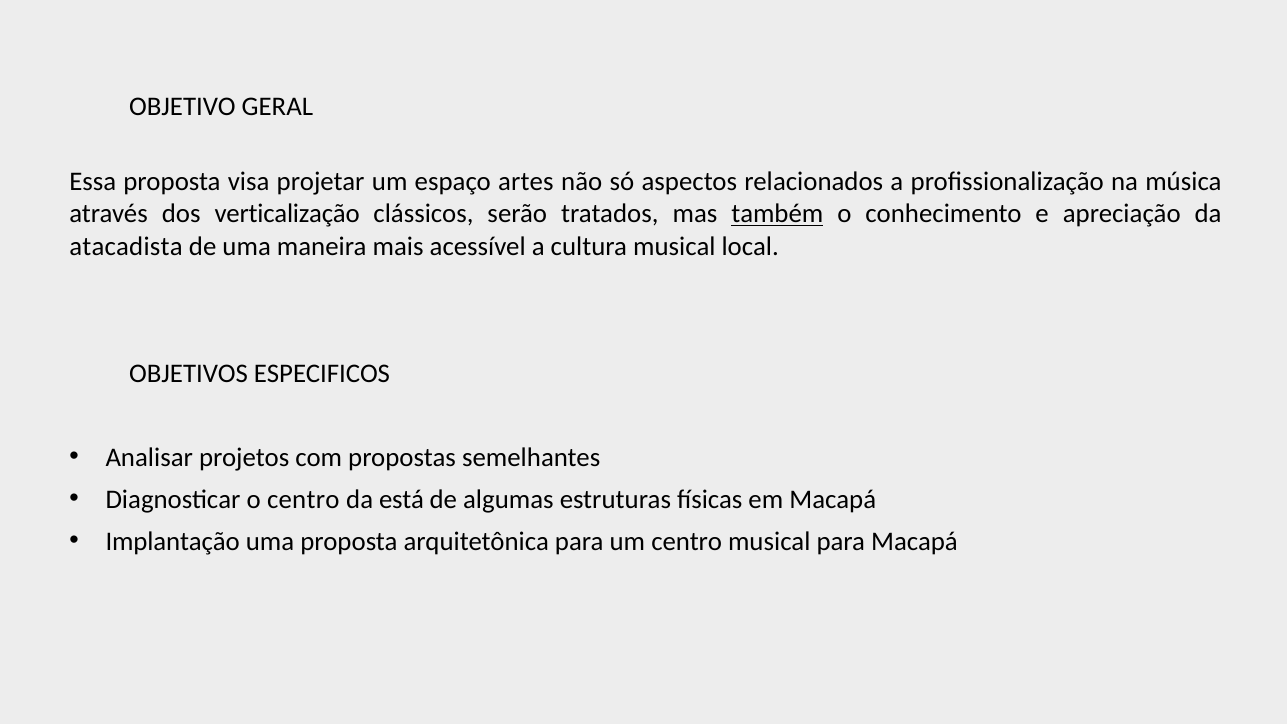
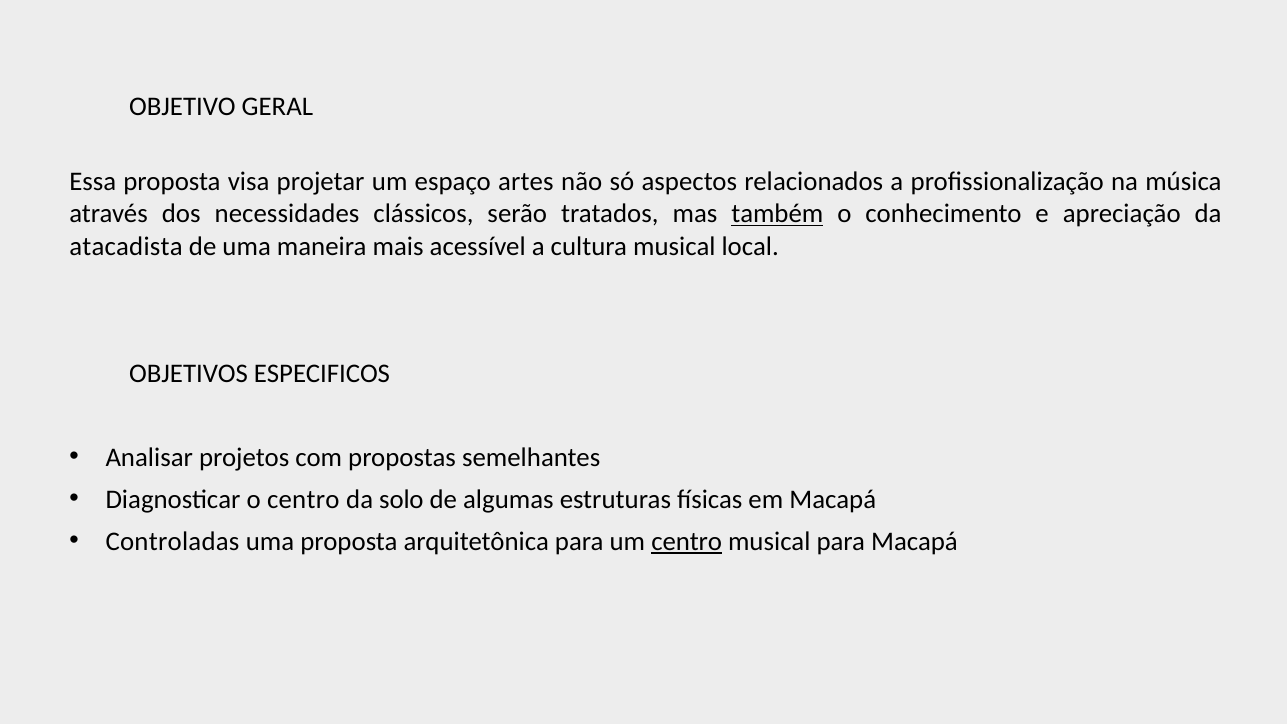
verticalização: verticalização -> necessidades
está: está -> solo
Implantação: Implantação -> Controladas
centro at (687, 542) underline: none -> present
